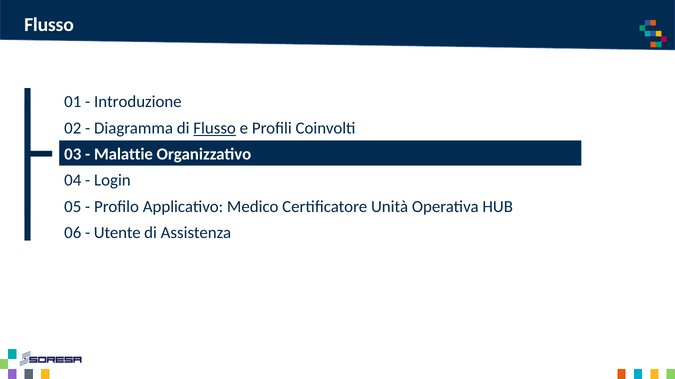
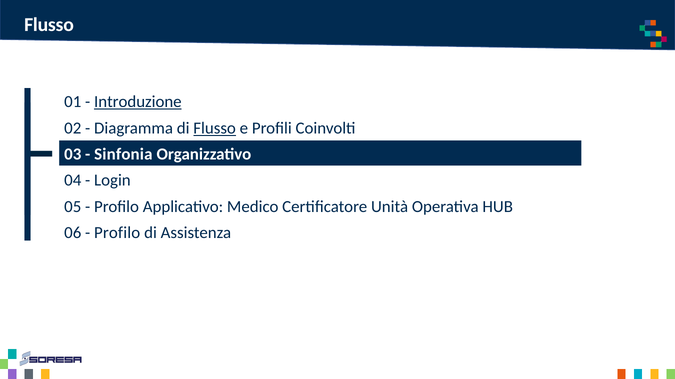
Introduzione underline: none -> present
Malattie: Malattie -> Sinfonia
Utente at (117, 233): Utente -> Profilo
